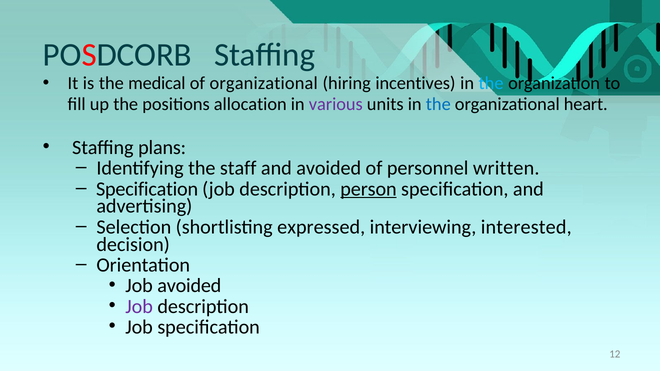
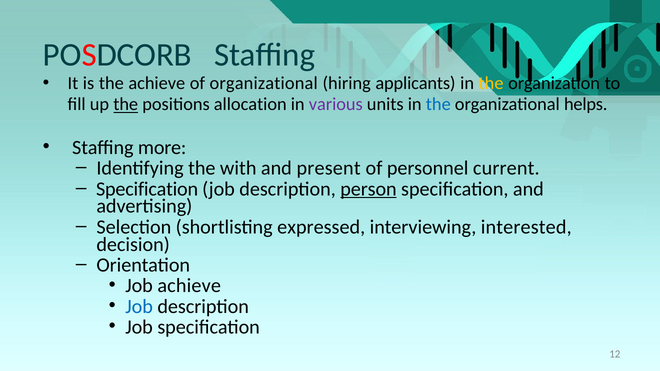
the medical: medical -> achieve
incentives: incentives -> applicants
the at (491, 83) colour: light blue -> yellow
the at (126, 105) underline: none -> present
heart: heart -> helps
plans: plans -> more
staff: staff -> with
and avoided: avoided -> present
written: written -> current
Job avoided: avoided -> achieve
Job at (139, 307) colour: purple -> blue
